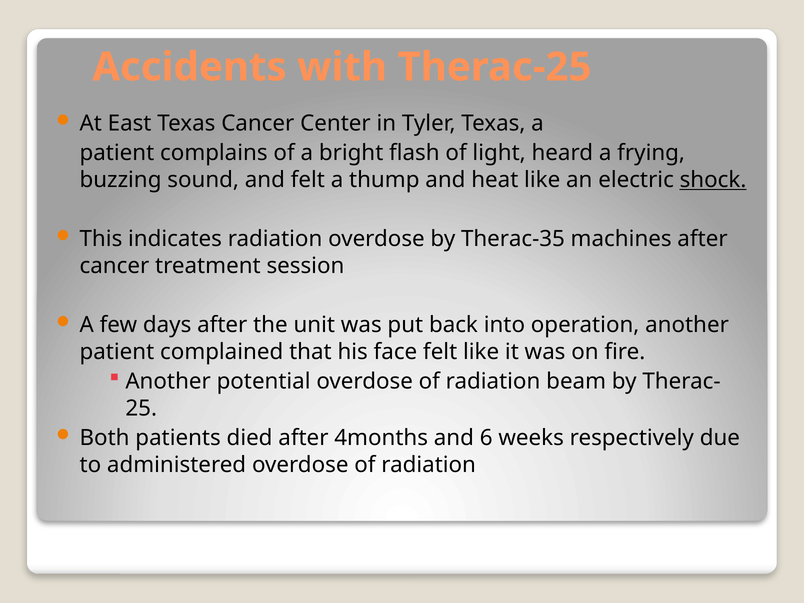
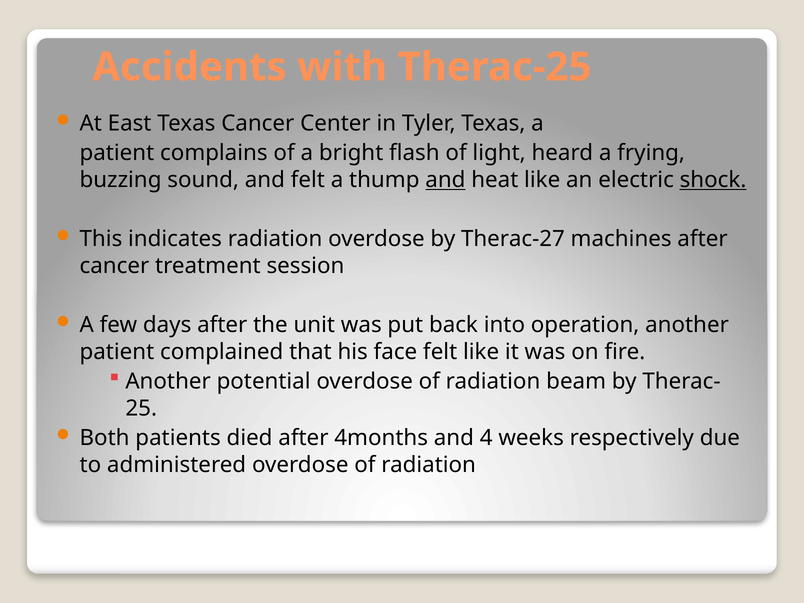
and at (445, 180) underline: none -> present
Therac-35: Therac-35 -> Therac-27
6: 6 -> 4
